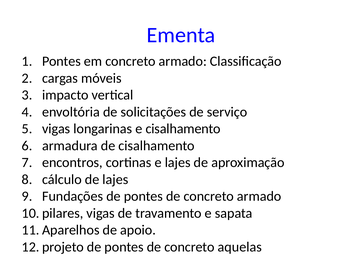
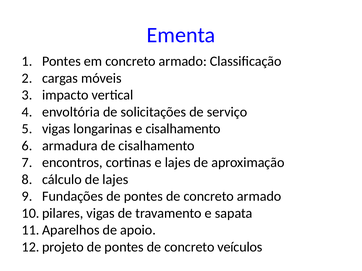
aquelas: aquelas -> veículos
